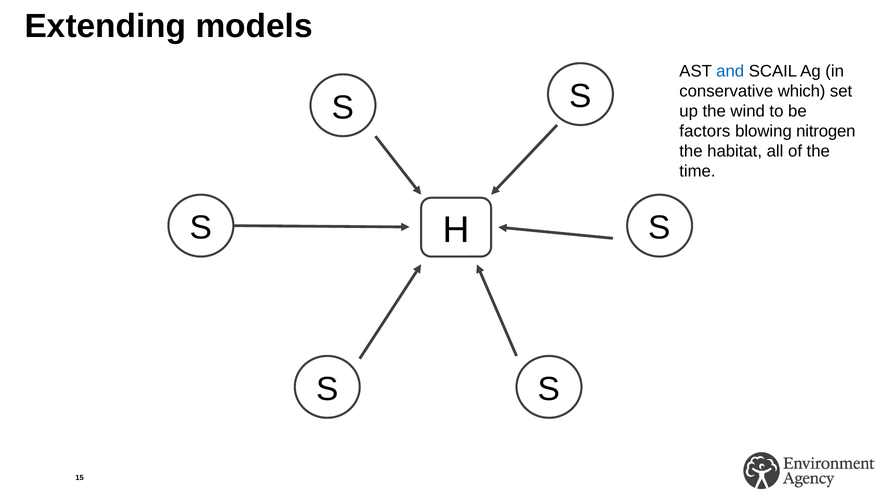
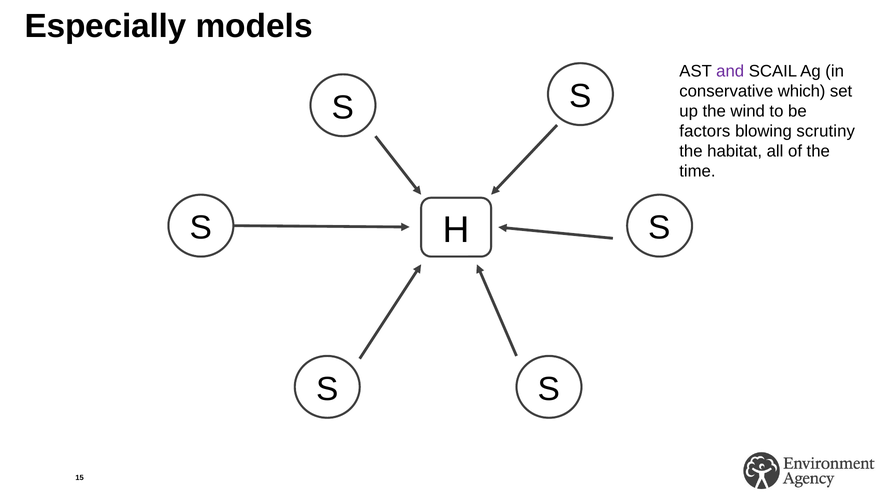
Extending: Extending -> Especially
and colour: blue -> purple
nitrogen: nitrogen -> scrutiny
